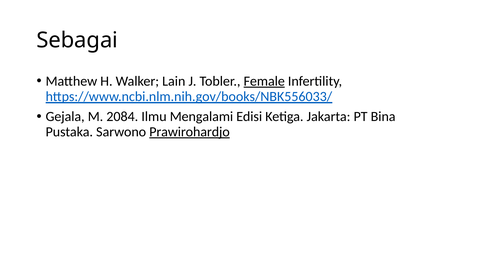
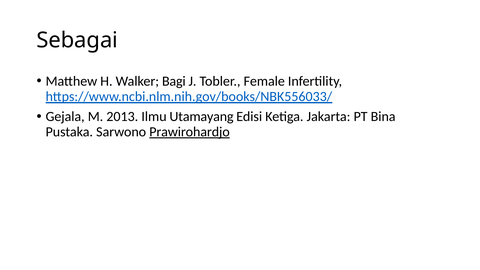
Lain: Lain -> Bagi
Female underline: present -> none
2084: 2084 -> 2013
Mengalami: Mengalami -> Utamayang
